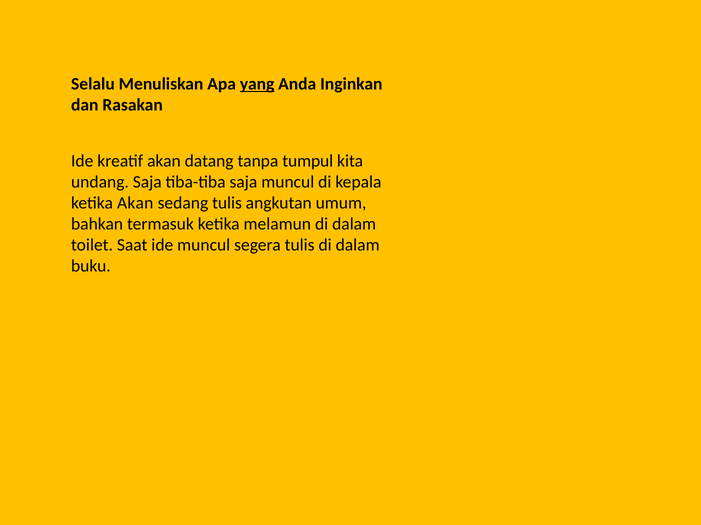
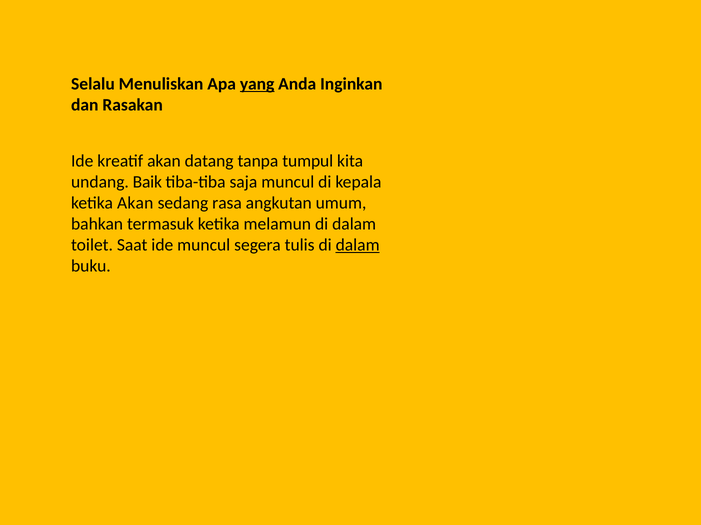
undang Saja: Saja -> Baik
sedang tulis: tulis -> rasa
dalam at (358, 245) underline: none -> present
